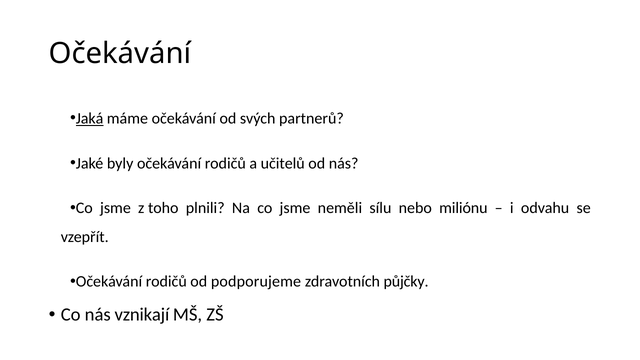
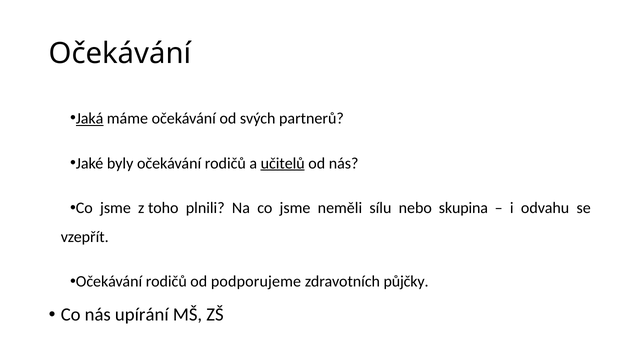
učitelů underline: none -> present
miliónu: miliónu -> skupina
vznikají: vznikají -> upírání
